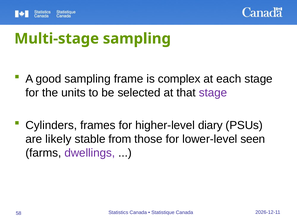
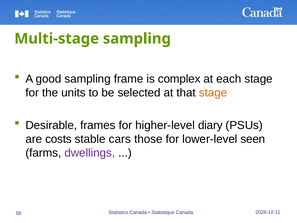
stage at (213, 93) colour: purple -> orange
Cylinders: Cylinders -> Desirable
likely: likely -> costs
from: from -> cars
